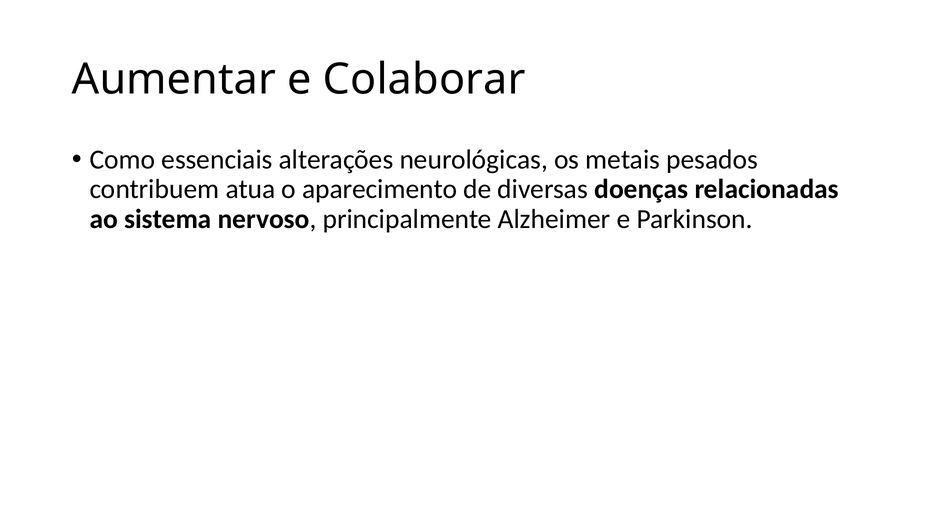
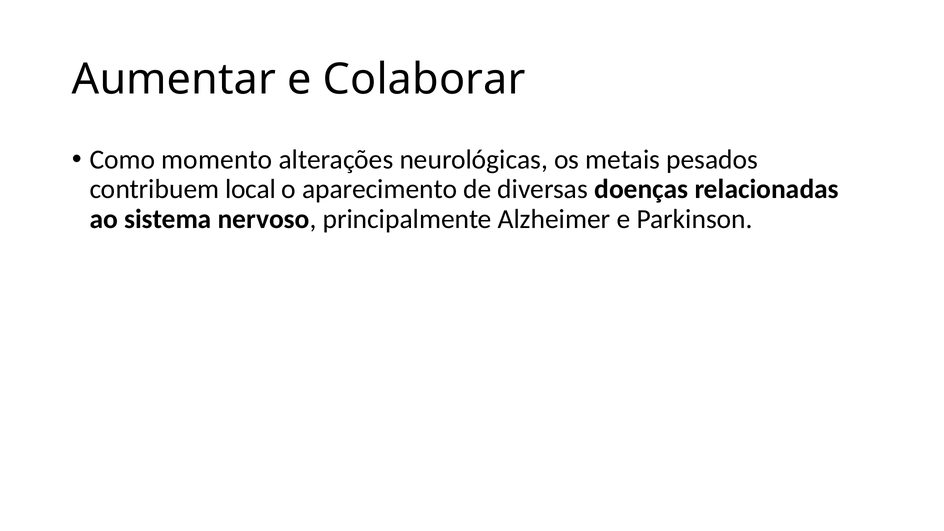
essenciais: essenciais -> momento
atua: atua -> local
